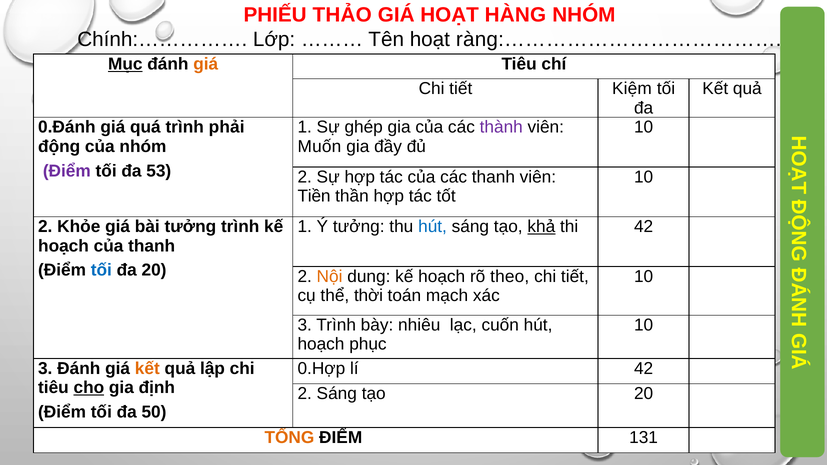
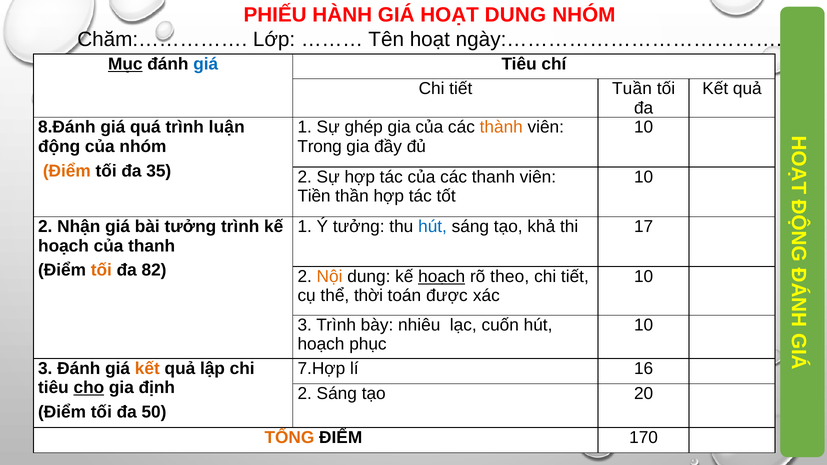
THẢO: THẢO -> HÀNH
HOẠT HÀNG: HÀNG -> DUNG
Chính:……………: Chính:…………… -> Chăm:……………
ràng:…………………………………: ràng:………………………………… -> ngày:…………………………………
giá at (206, 64) colour: orange -> blue
Kiệm: Kiệm -> Tuần
0.Đánh: 0.Đánh -> 8.Đánh
phải: phải -> luận
thành colour: purple -> orange
Muốn: Muốn -> Trong
Điểm at (67, 171) colour: purple -> orange
53: 53 -> 35
Khỏe: Khỏe -> Nhận
khả underline: present -> none
thi 42: 42 -> 17
tối at (101, 270) colour: blue -> orange
đa 20: 20 -> 82
hoạch at (442, 277) underline: none -> present
mạch: mạch -> được
0.Hợp: 0.Hợp -> 7.Hợp
lí 42: 42 -> 16
131: 131 -> 170
